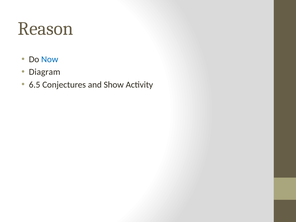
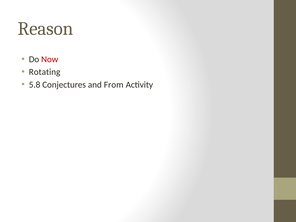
Now colour: blue -> red
Diagram: Diagram -> Rotating
6.5: 6.5 -> 5.8
Show: Show -> From
